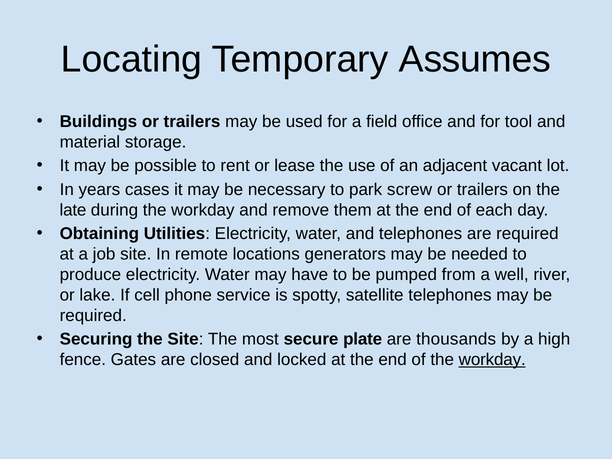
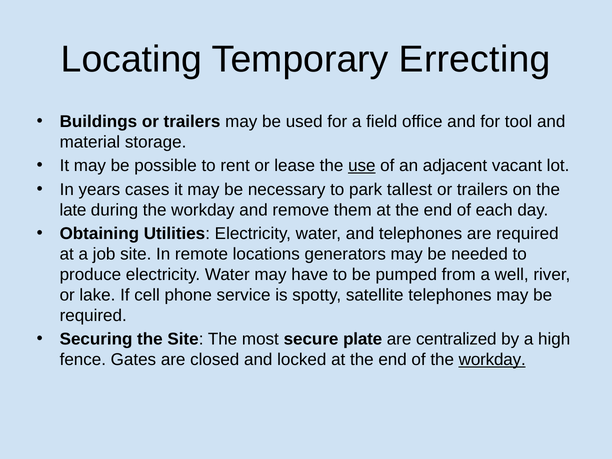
Assumes: Assumes -> Errecting
use underline: none -> present
screw: screw -> tallest
thousands: thousands -> centralized
